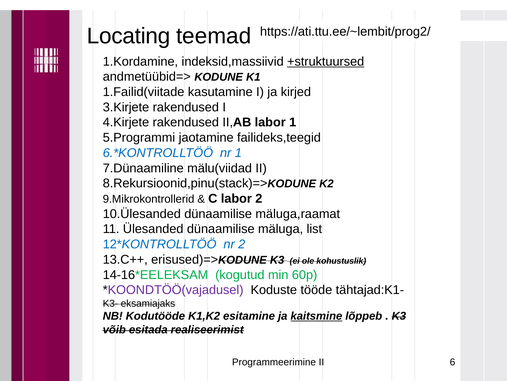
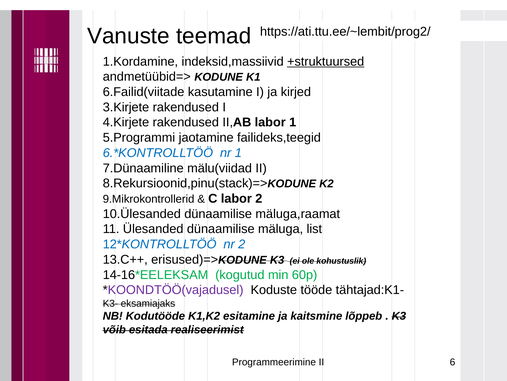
Locating: Locating -> Vanuste
1.Failid(viitade: 1.Failid(viitade -> 6.Failid(viitade
kaitsmine underline: present -> none
